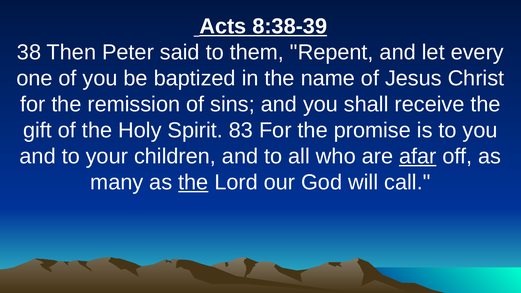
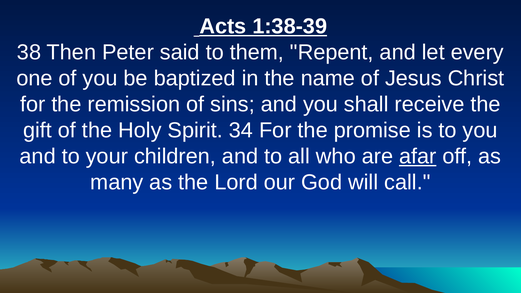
8:38-39: 8:38-39 -> 1:38-39
83: 83 -> 34
the at (193, 182) underline: present -> none
